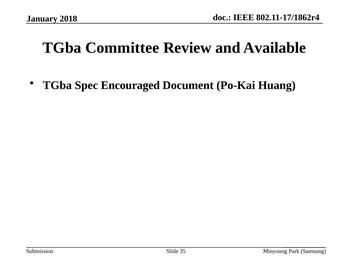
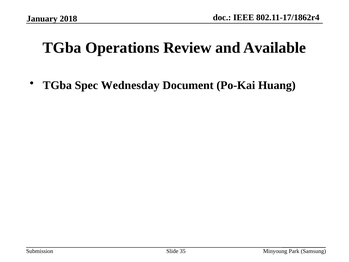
Committee: Committee -> Operations
Encouraged: Encouraged -> Wednesday
